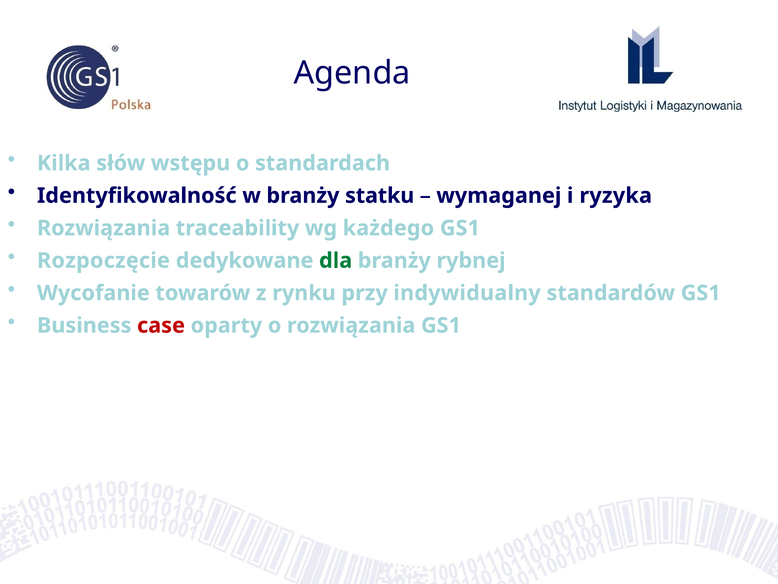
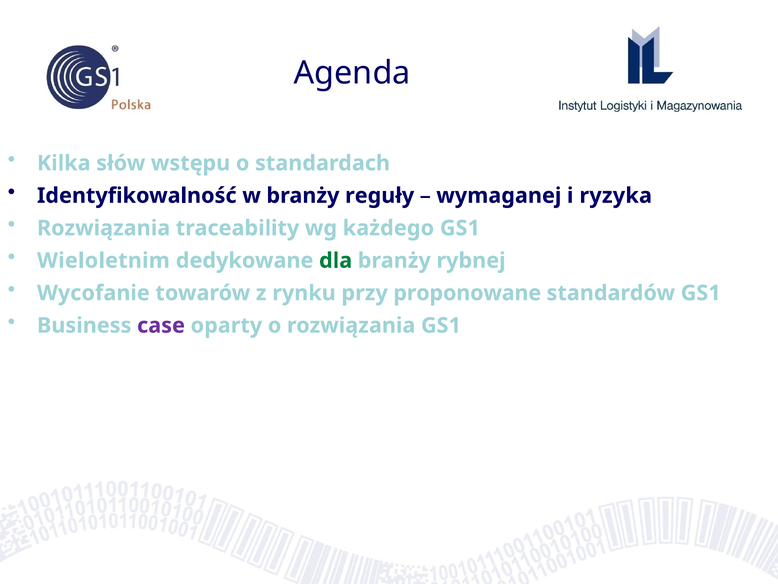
statku: statku -> reguły
Rozpoczęcie: Rozpoczęcie -> Wieloletnim
indywidualny: indywidualny -> proponowane
case colour: red -> purple
